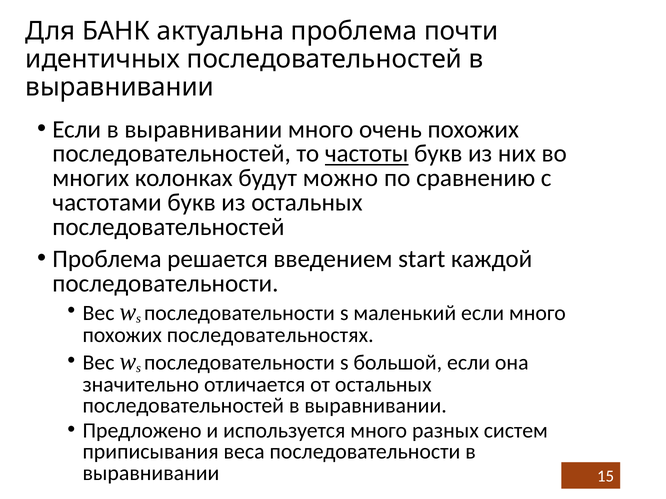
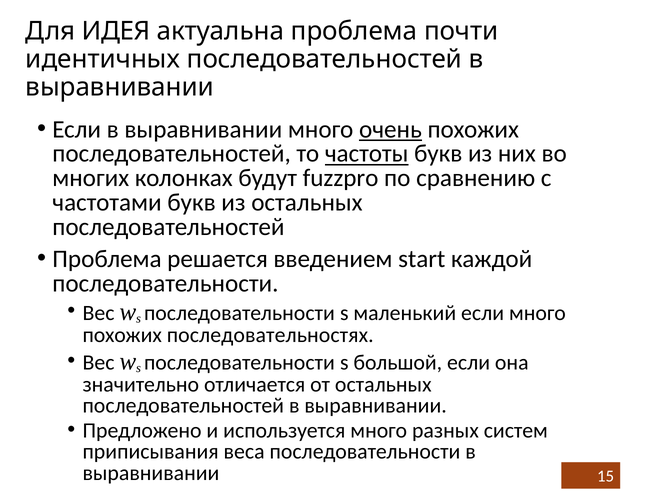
БАНК: БАНК -> ИДЕЯ
очень underline: none -> present
можно: можно -> fuzzpro
